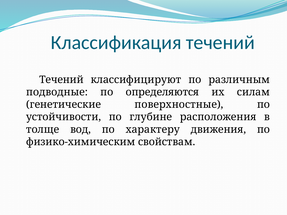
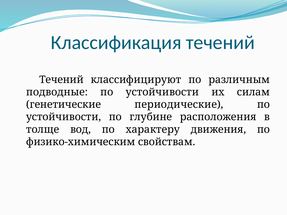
определяются at (162, 92): определяются -> устойчивости
поверхностные: поверхностные -> периодические
